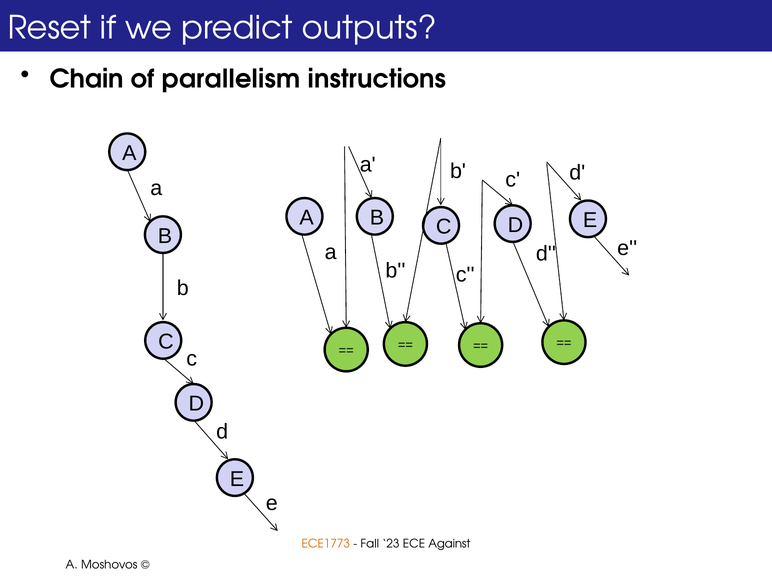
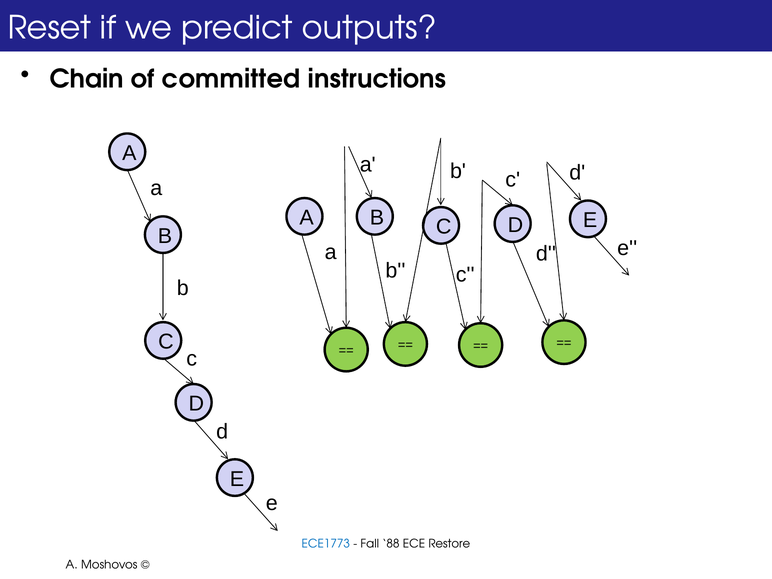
parallelism: parallelism -> committed
ECE1773 colour: orange -> blue
23: 23 -> 88
Against: Against -> Restore
